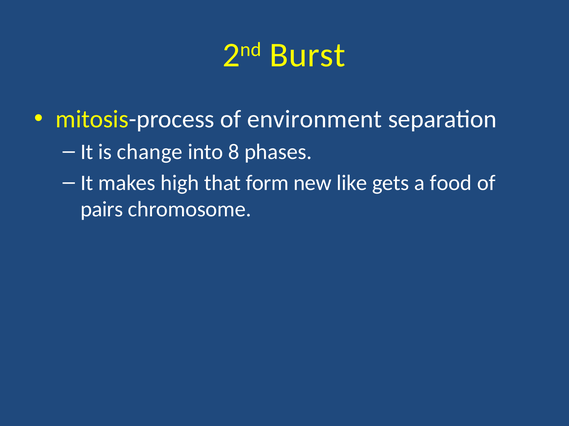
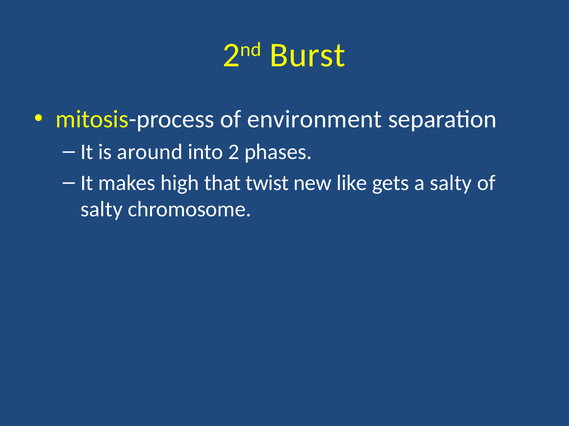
change: change -> around
8: 8 -> 2
form: form -> twist
a food: food -> salty
pairs at (102, 210): pairs -> salty
